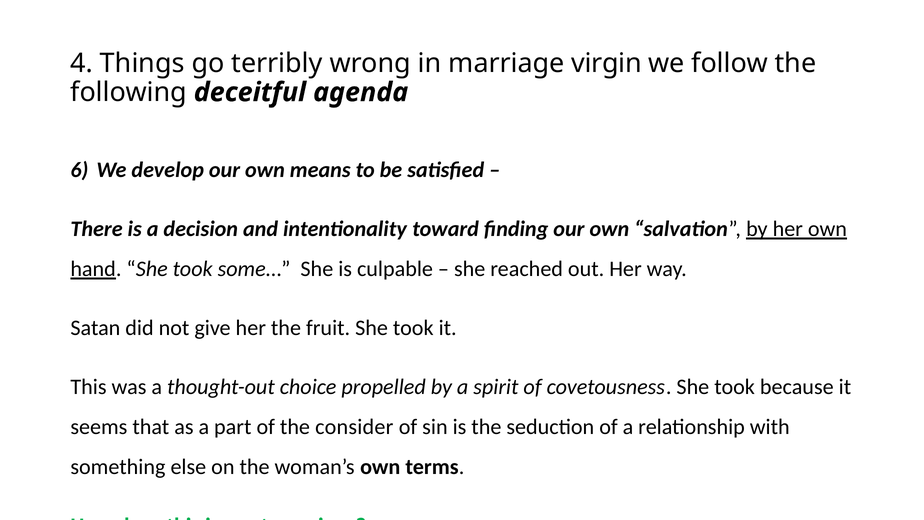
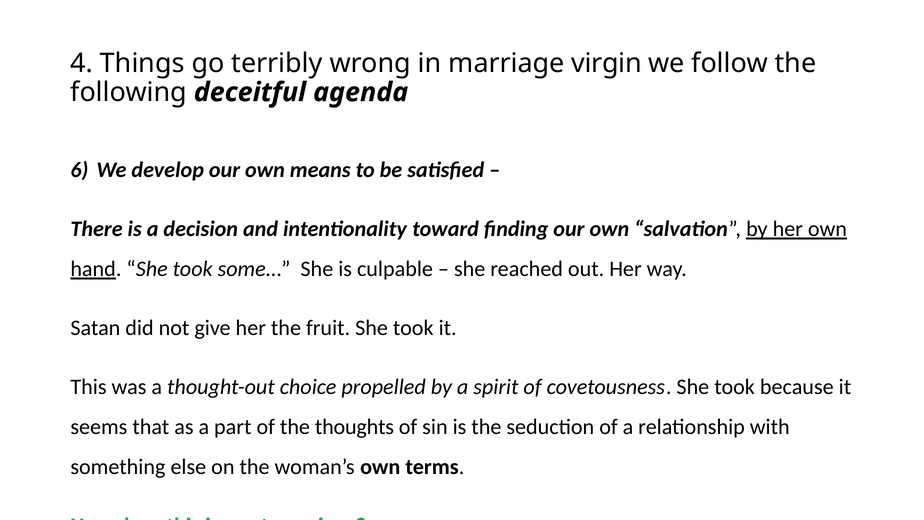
consider: consider -> thoughts
